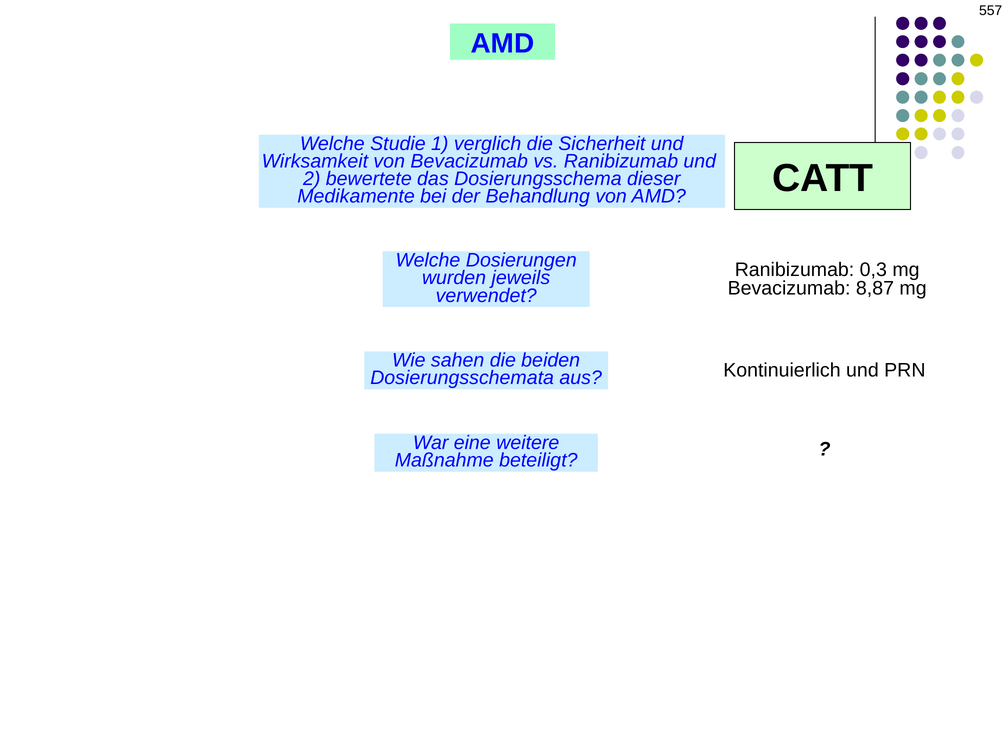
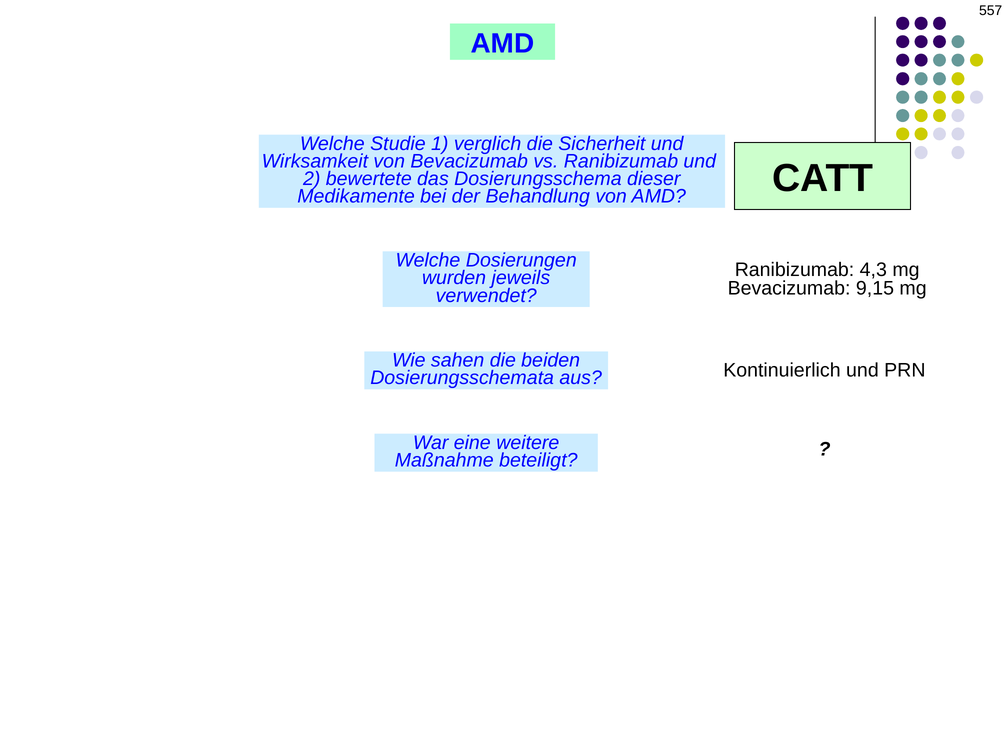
0,3: 0,3 -> 4,3
8,87: 8,87 -> 9,15
